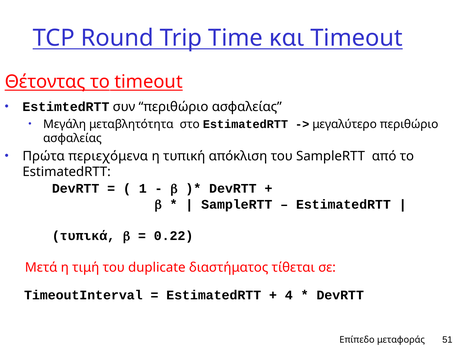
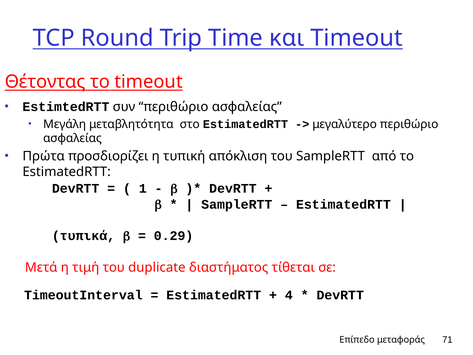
περιεχόμενα: περιεχόμενα -> προσδιορίζει
0.22: 0.22 -> 0.29
51: 51 -> 71
